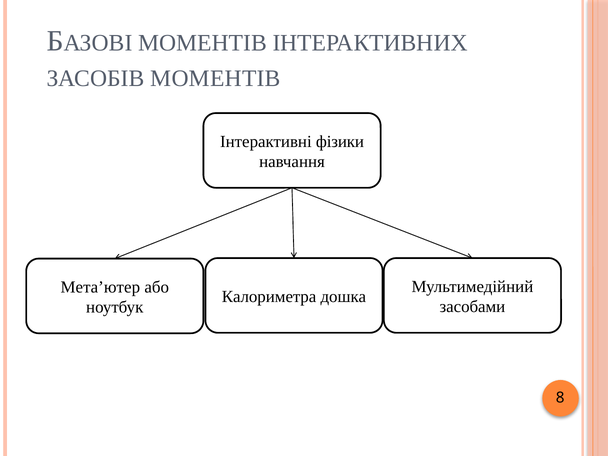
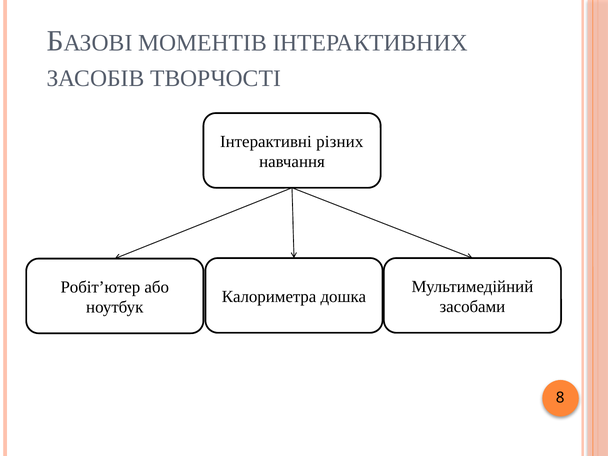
ЗАСОБІВ МОМЕНТІВ: МОМЕНТІВ -> ТВОРЧОСТІ
фізики: фізики -> різних
Мета’ютер: Мета’ютер -> Робіт’ютер
